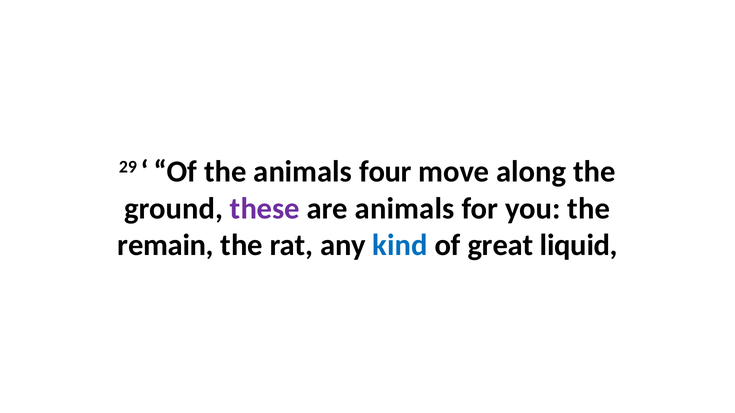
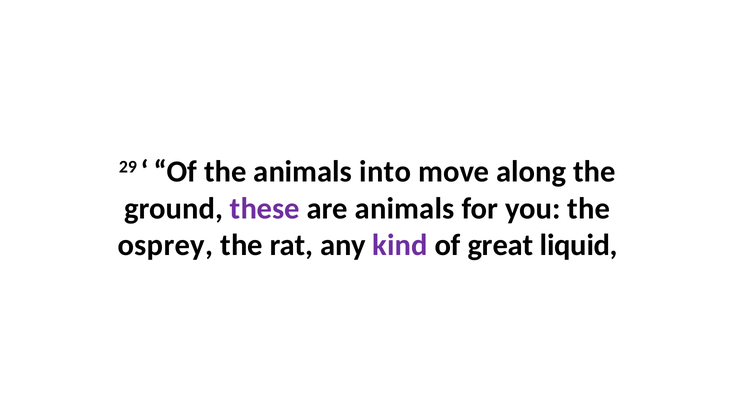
four: four -> into
remain: remain -> osprey
kind colour: blue -> purple
